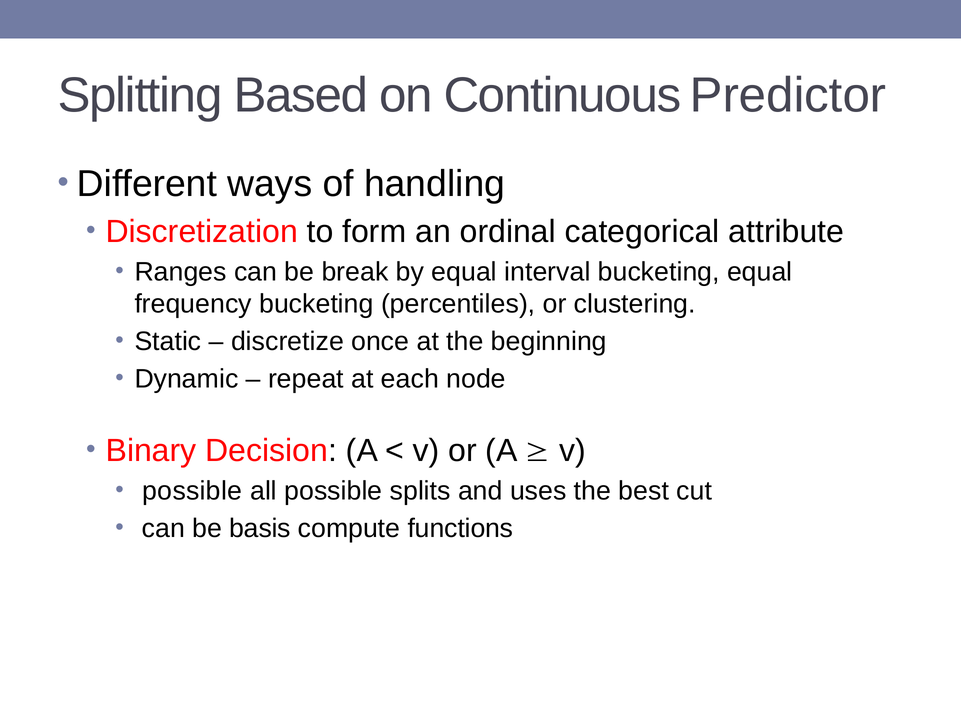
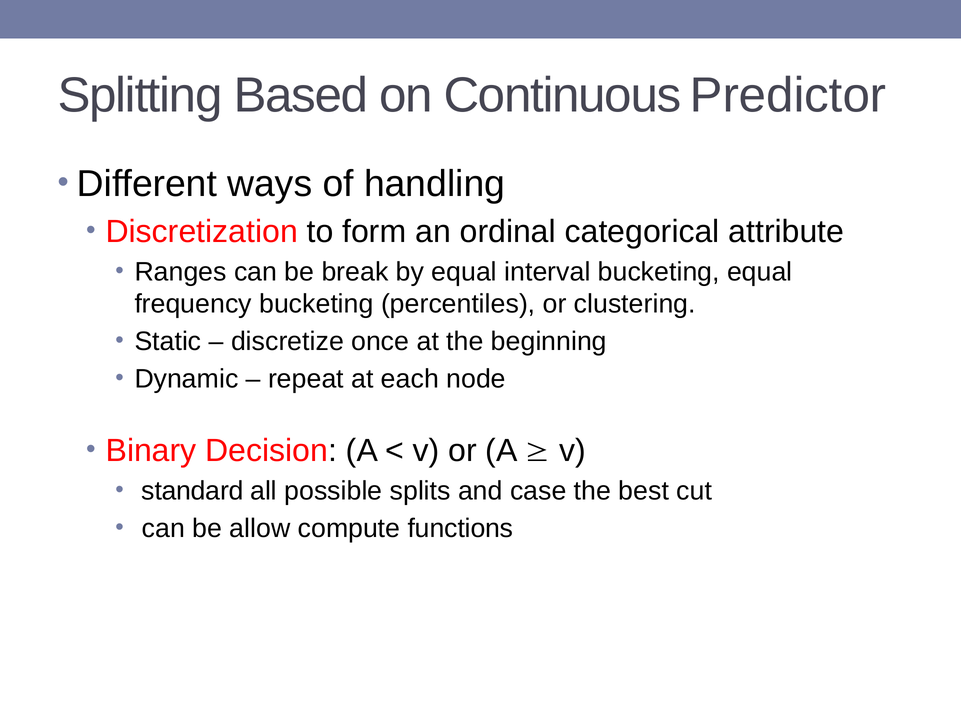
possible at (192, 491): possible -> standard
uses: uses -> case
basis: basis -> allow
